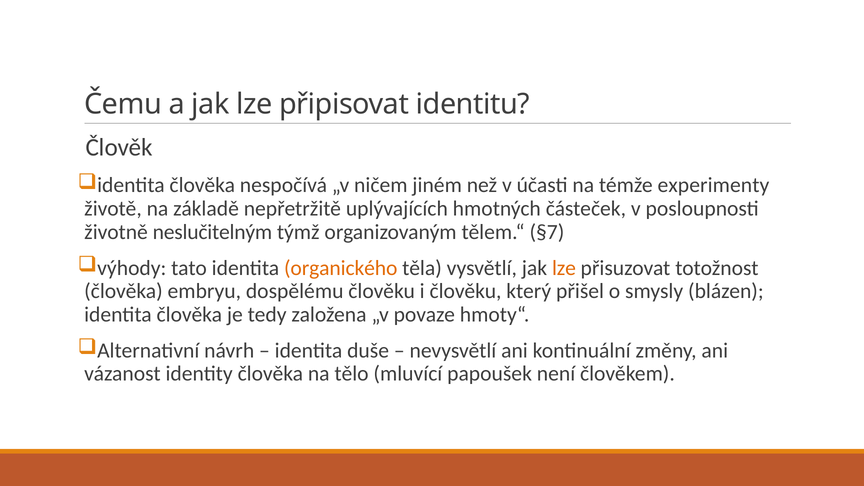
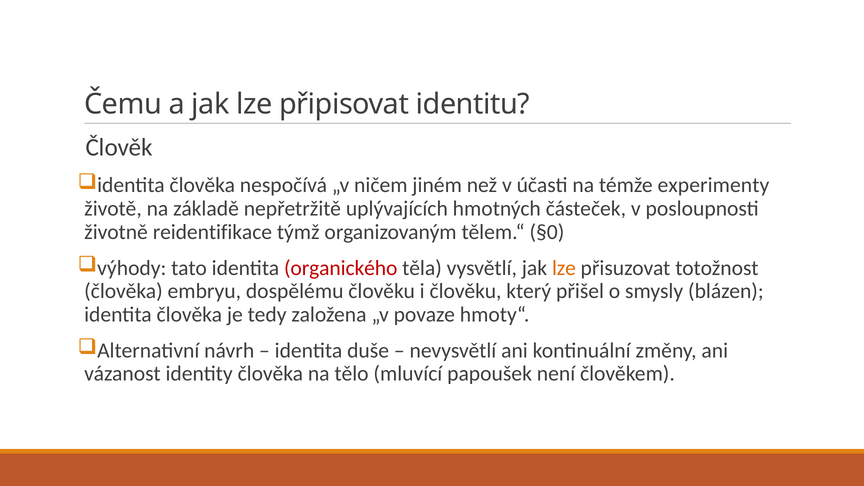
neslučitelným: neslučitelným -> reidentifikace
§7: §7 -> §0
organického colour: orange -> red
